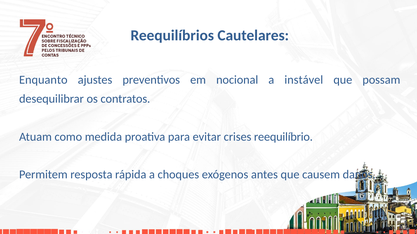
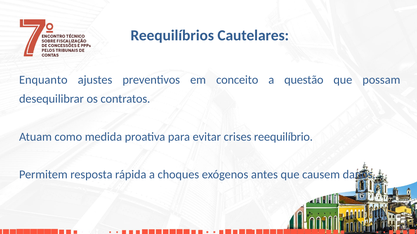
nocional: nocional -> conceito
instável: instável -> questão
